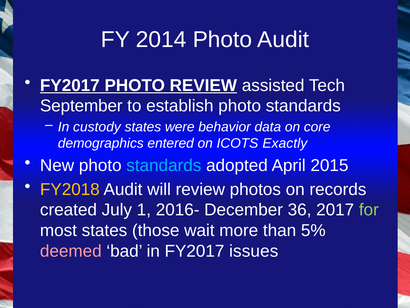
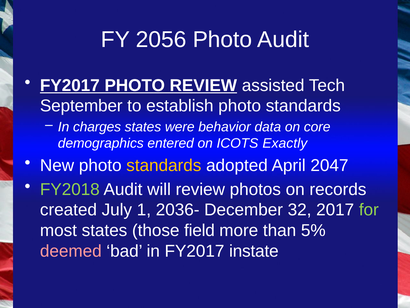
2014: 2014 -> 2056
custody: custody -> charges
standards at (164, 165) colour: light blue -> yellow
2015: 2015 -> 2047
FY2018 colour: yellow -> light green
2016-: 2016- -> 2036-
36: 36 -> 32
wait: wait -> field
issues: issues -> instate
